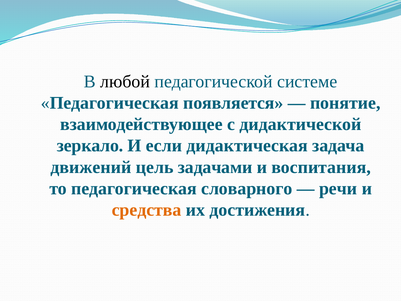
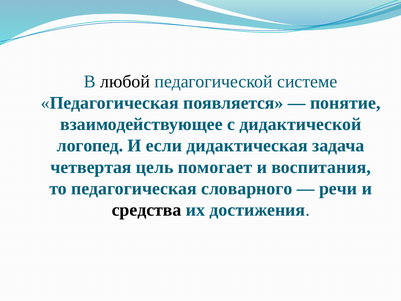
зеркало: зеркало -> логопед
движений: движений -> четвертая
задачами: задачами -> помогает
средства colour: orange -> black
